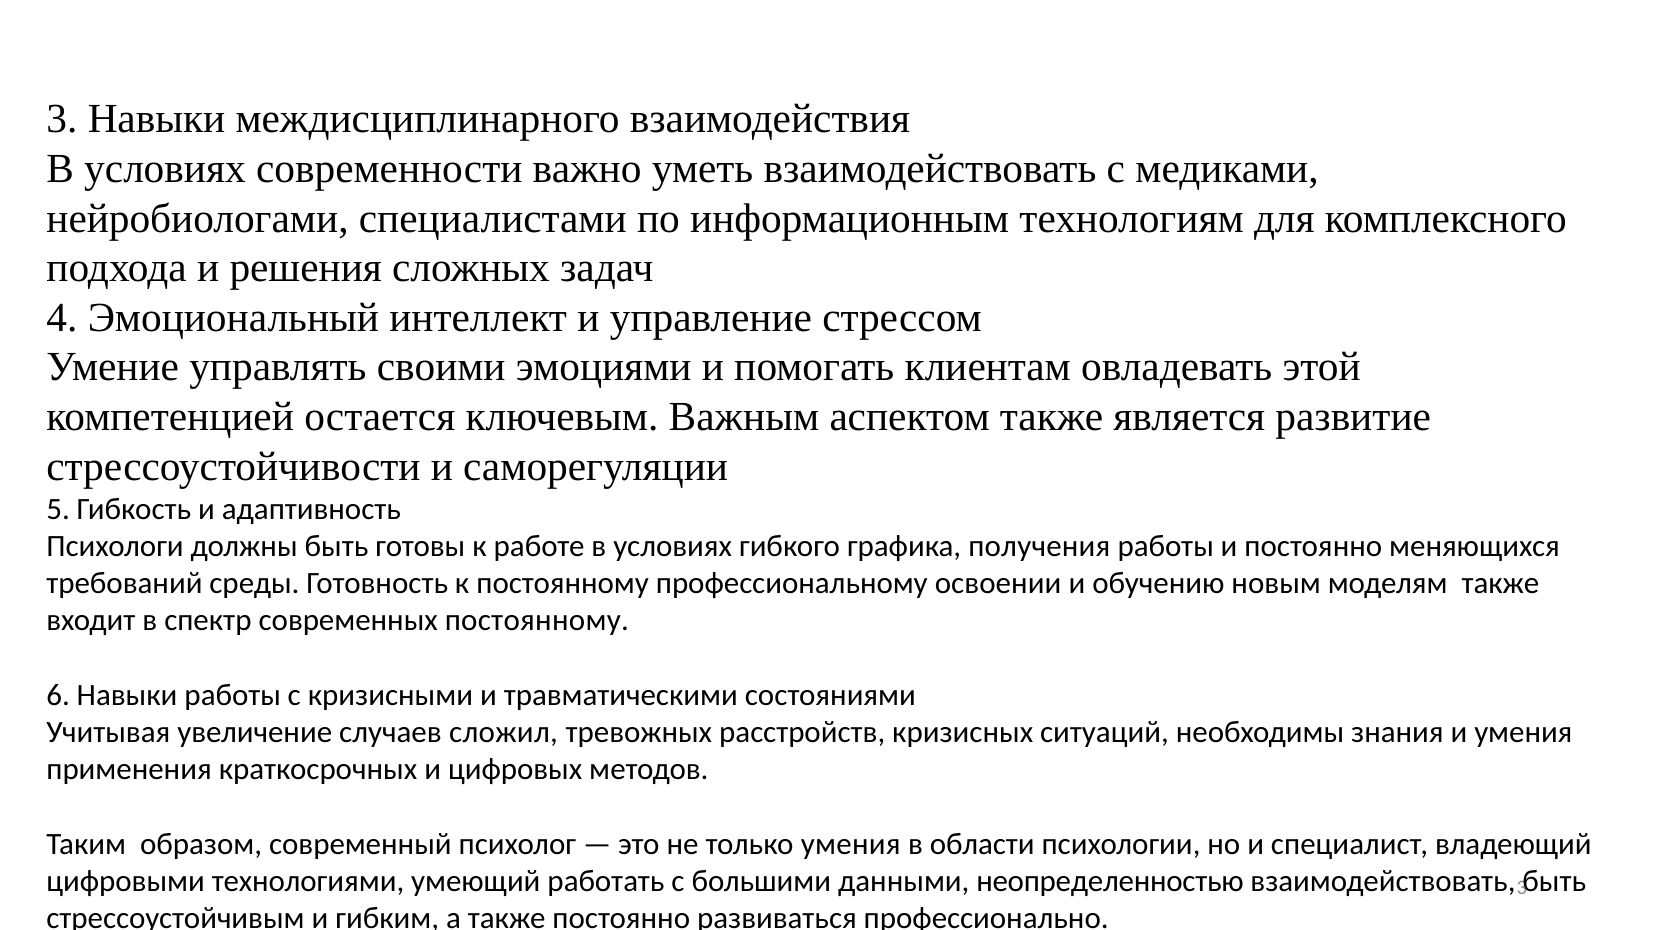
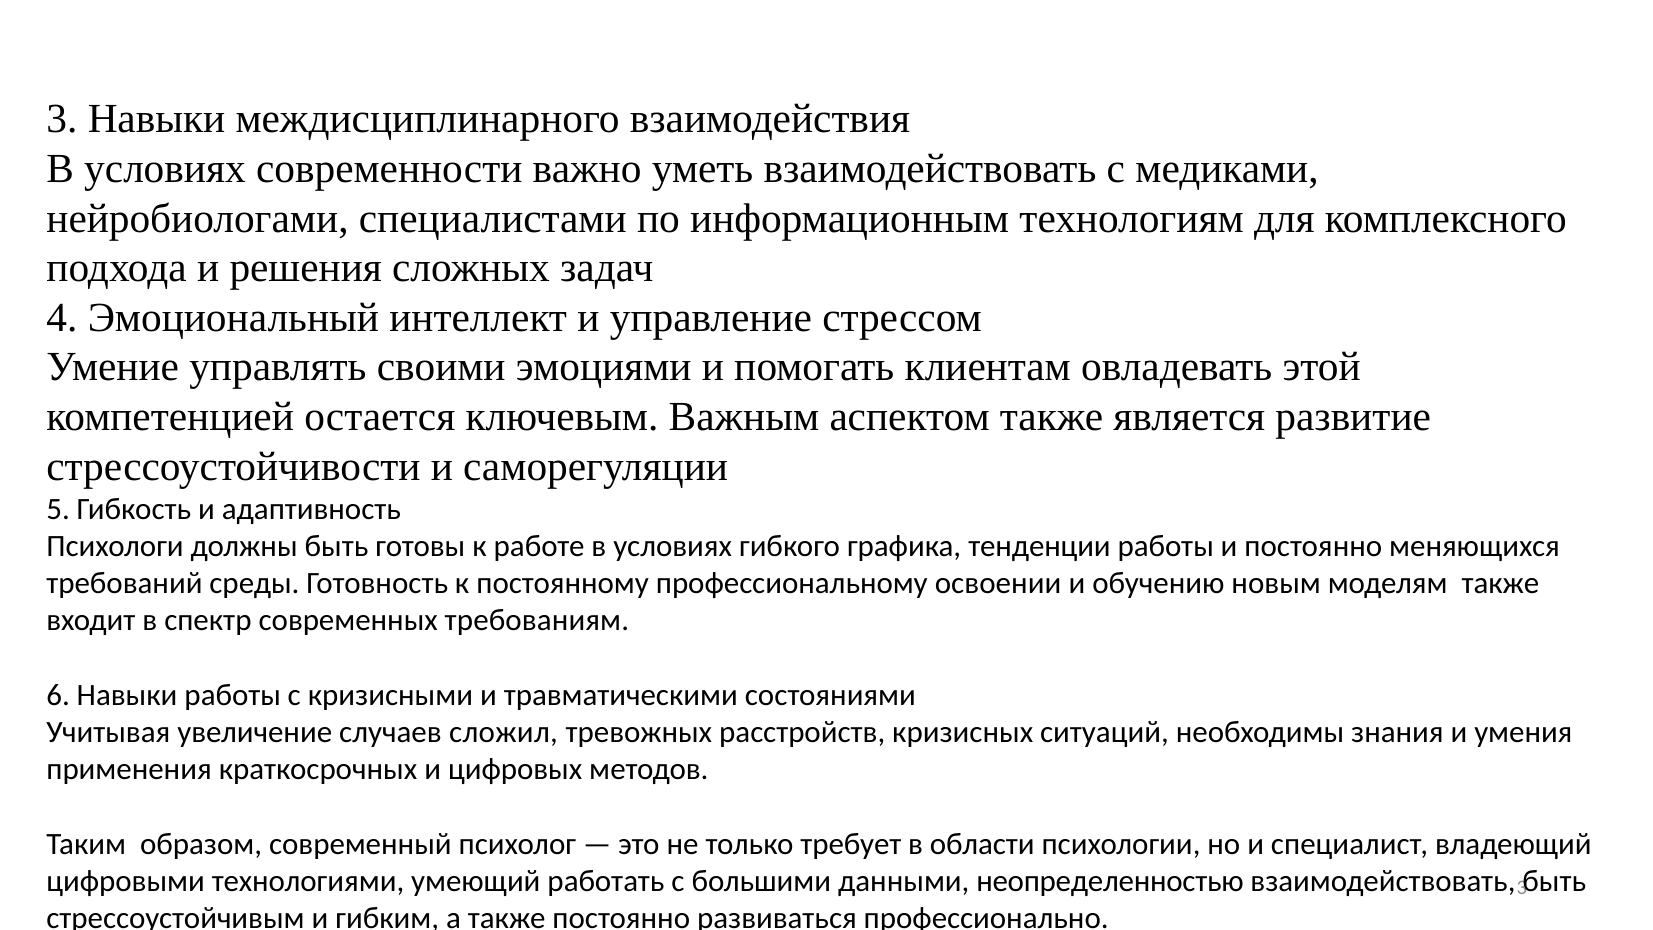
получения: получения -> тенденции
современных постоянному: постоянному -> требованиям
только умения: умения -> требует
